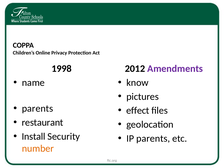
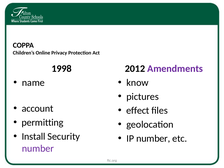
parents at (37, 109): parents -> account
restaurant: restaurant -> permitting
IP parents: parents -> number
number at (38, 148) colour: orange -> purple
